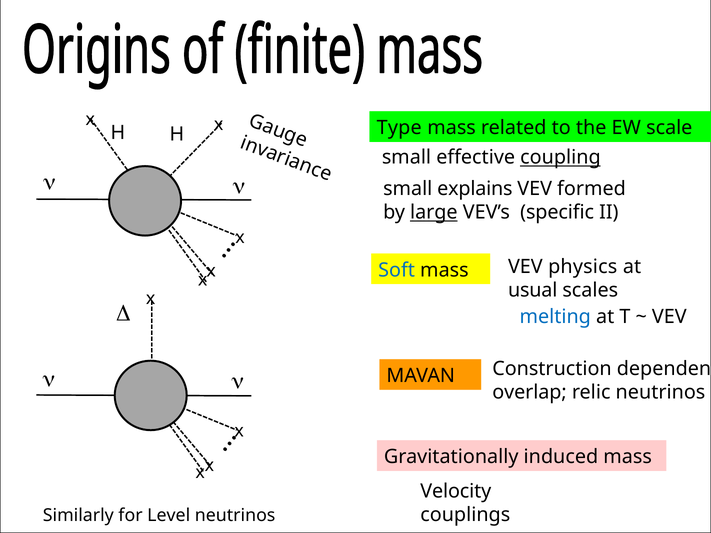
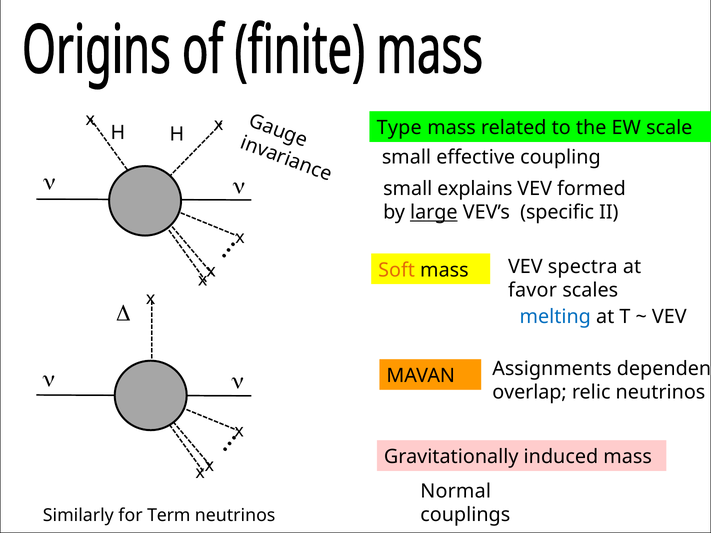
coupling underline: present -> none
physics: physics -> spectra
Soft colour: blue -> orange
usual: usual -> favor
Construction: Construction -> Assignments
Velocity: Velocity -> Normal
Level: Level -> Term
